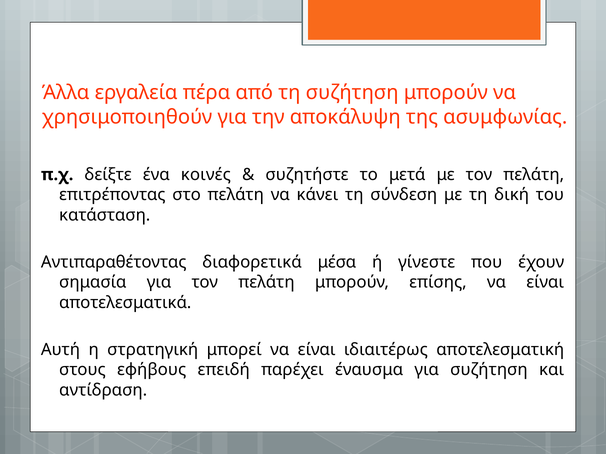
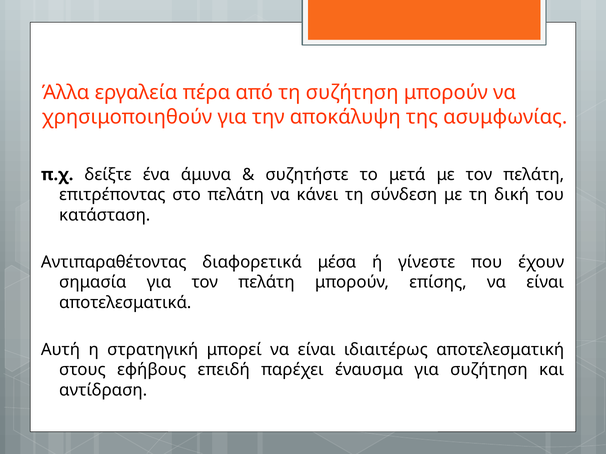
κοινές: κοινές -> άμυνα
